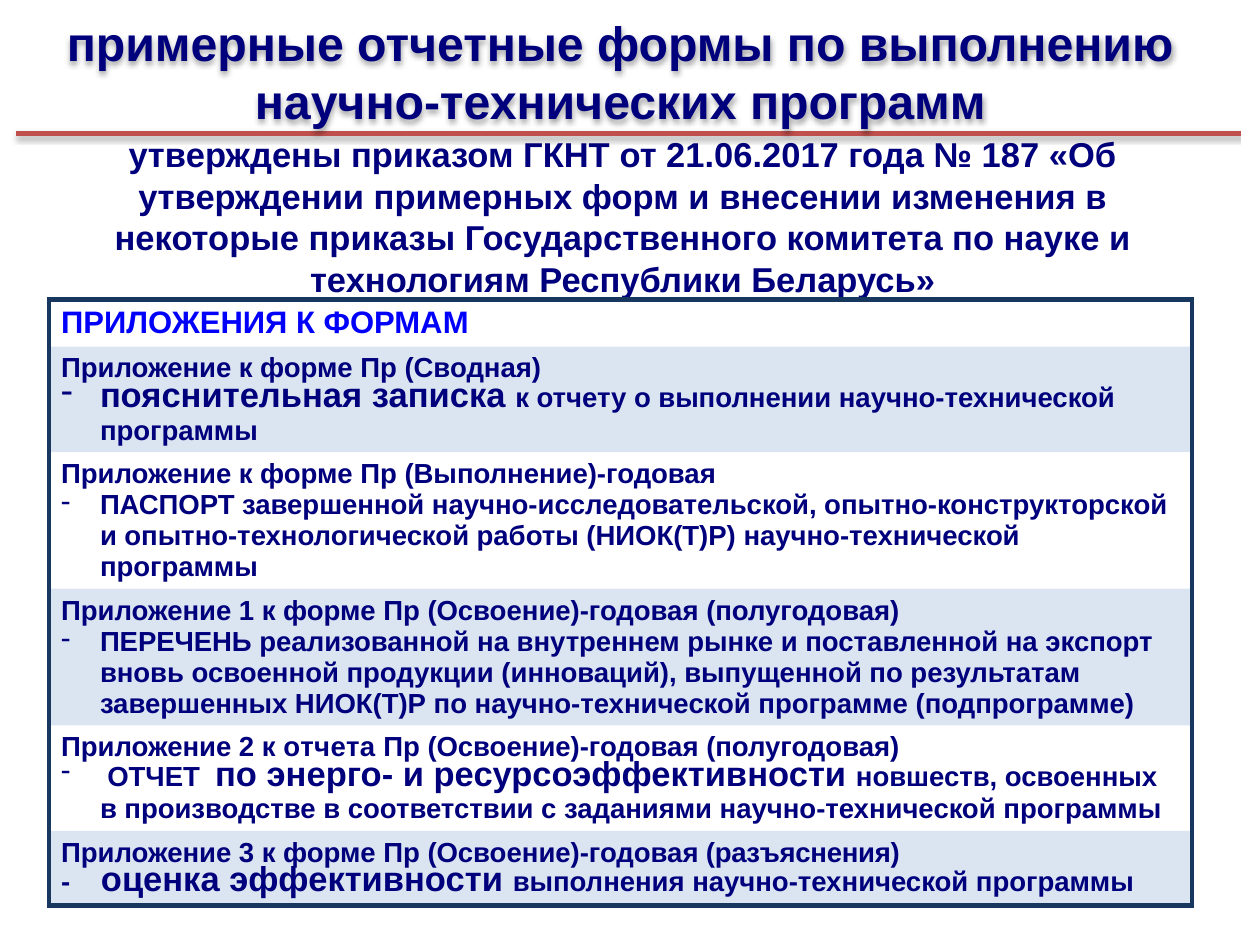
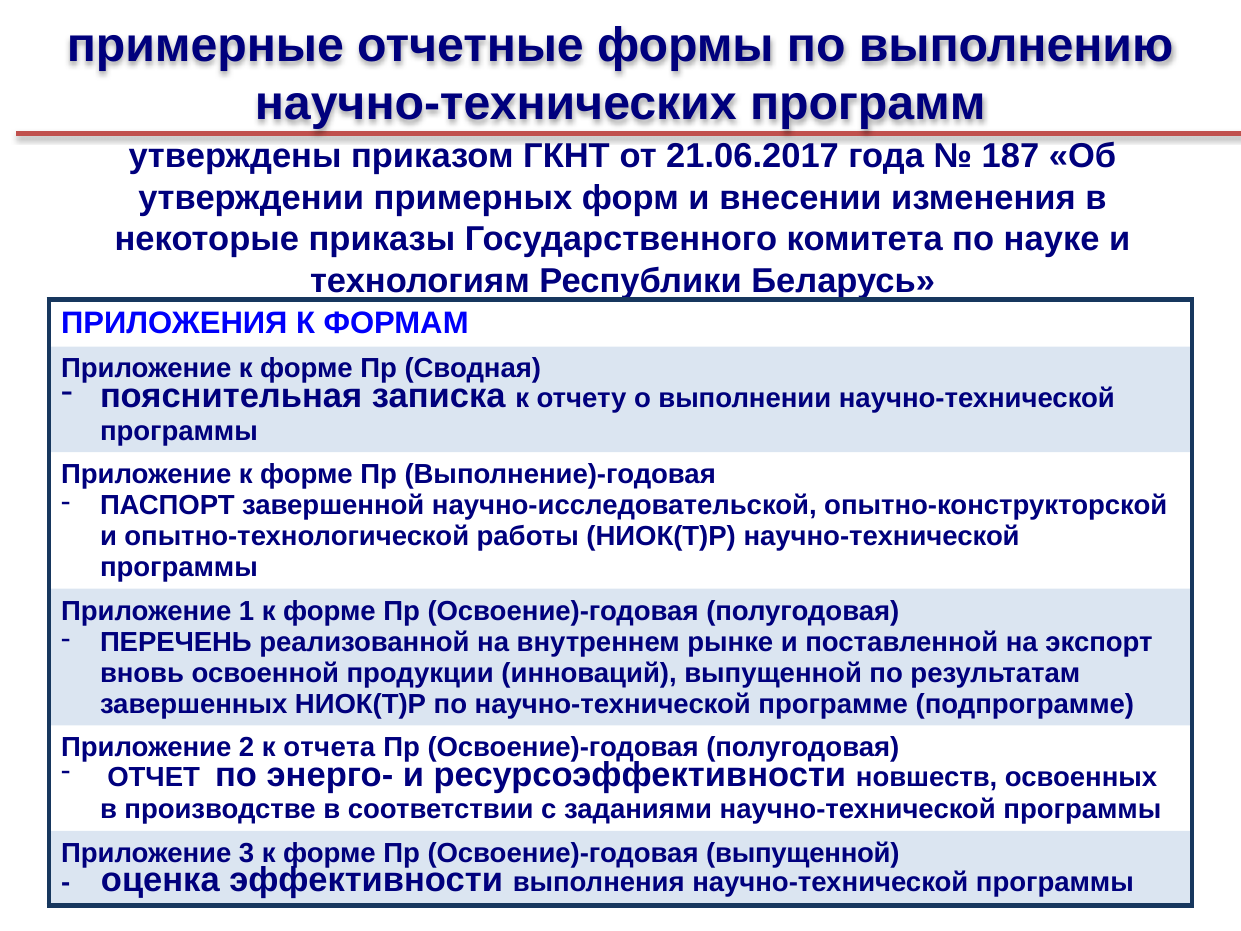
Освоение)-годовая разъяснения: разъяснения -> выпущенной
